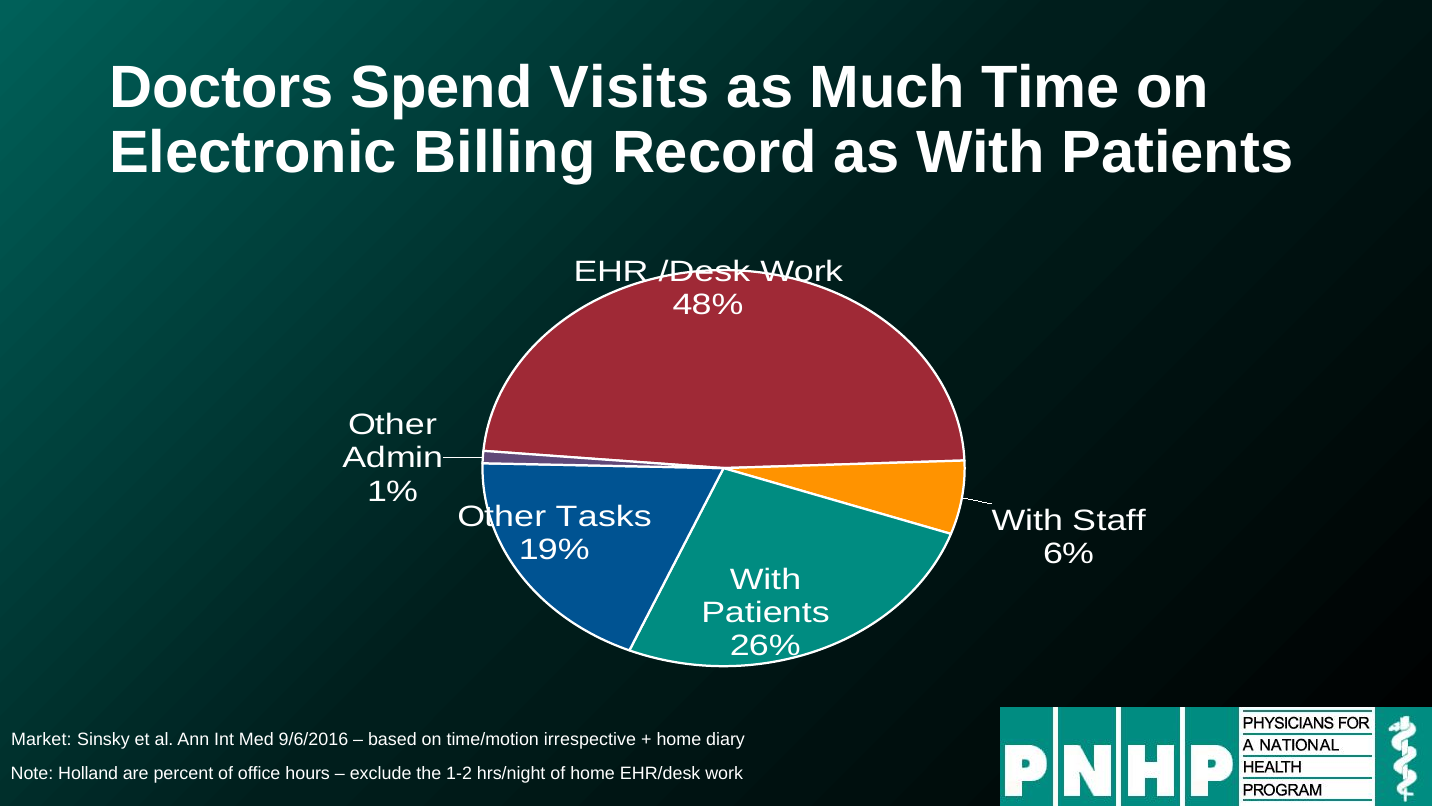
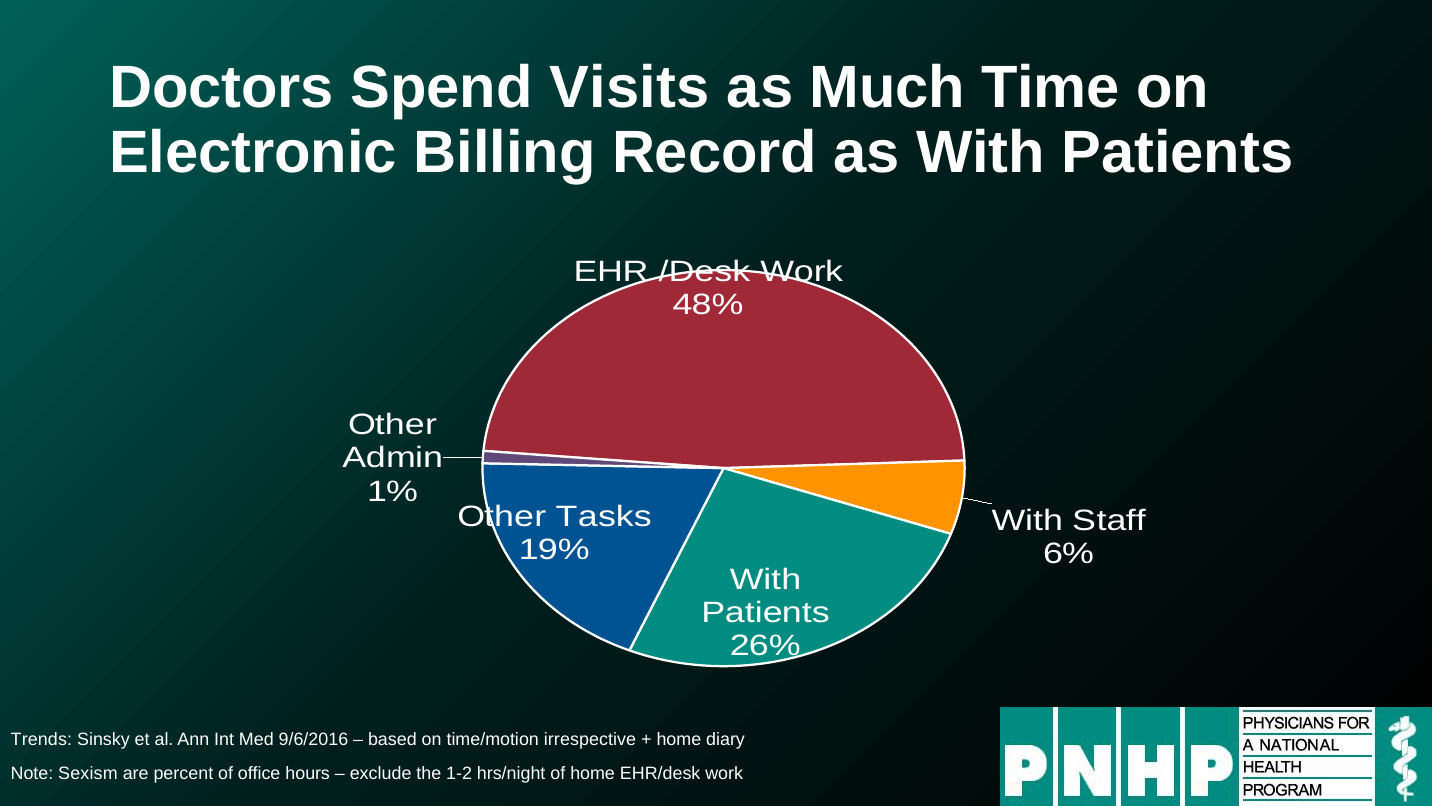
Market: Market -> Trends
Holland: Holland -> Sexism
